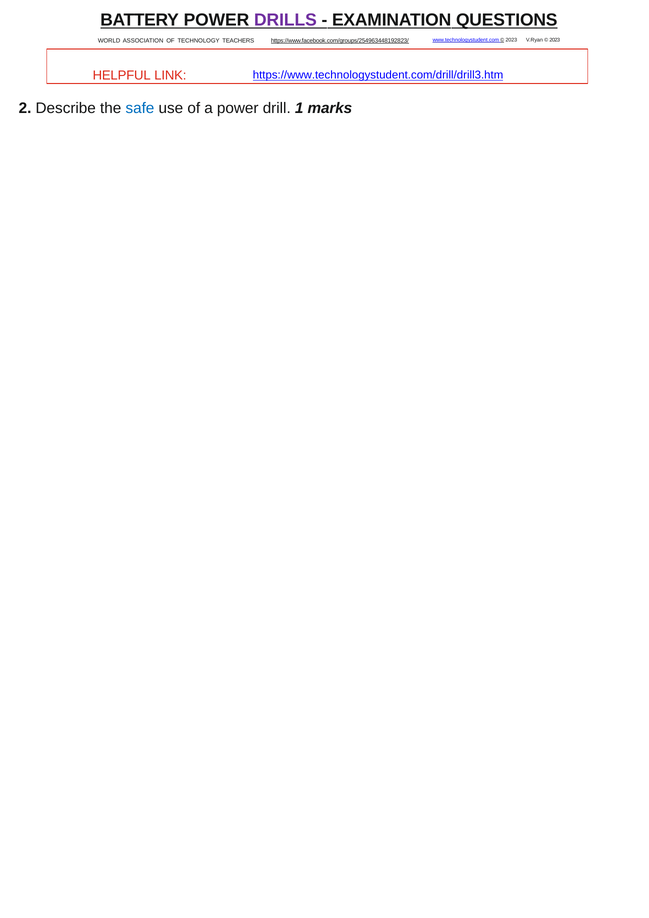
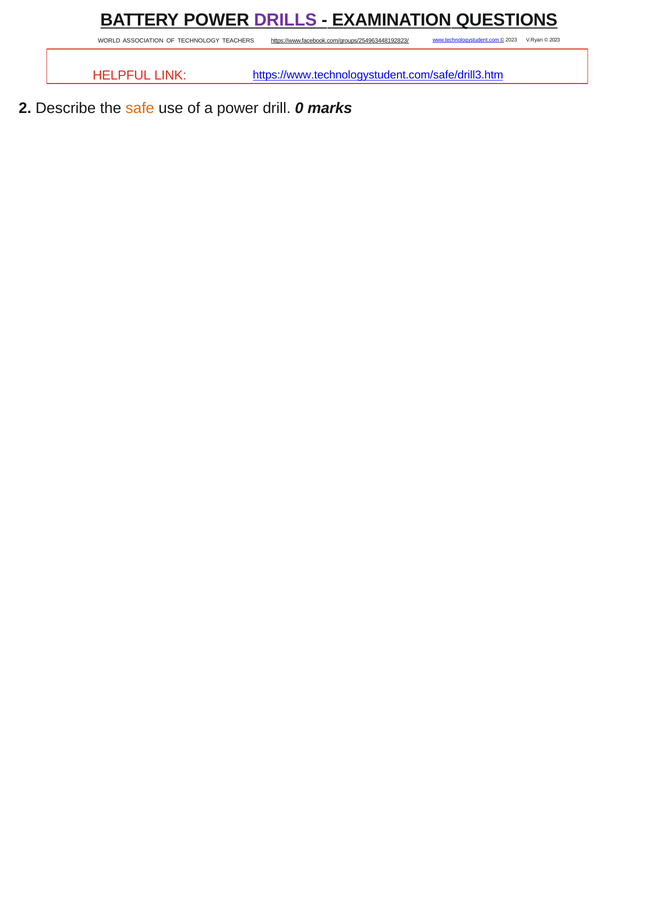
https://www.technologystudent.com/drill/drill3.htm: https://www.technologystudent.com/drill/drill3.htm -> https://www.technologystudent.com/safe/drill3.htm
safe colour: blue -> orange
1: 1 -> 0
